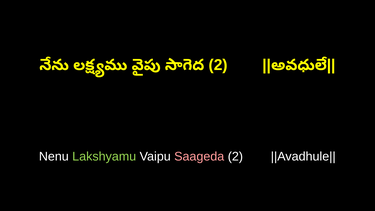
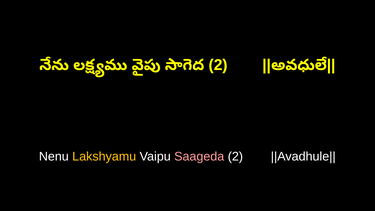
Lakshyamu colour: light green -> yellow
